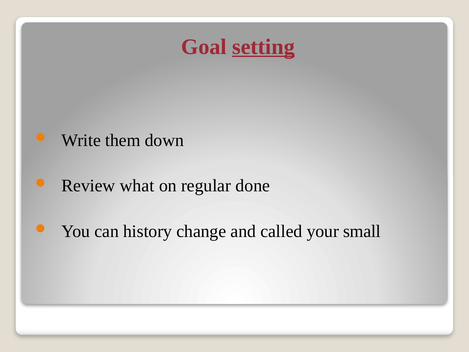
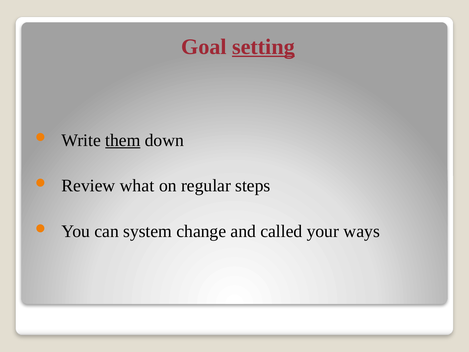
them underline: none -> present
done: done -> steps
history: history -> system
small: small -> ways
